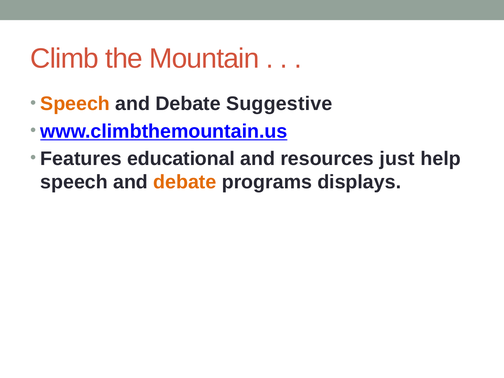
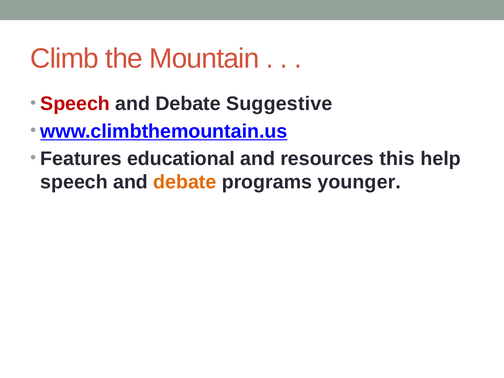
Speech at (75, 104) colour: orange -> red
just: just -> this
displays: displays -> younger
